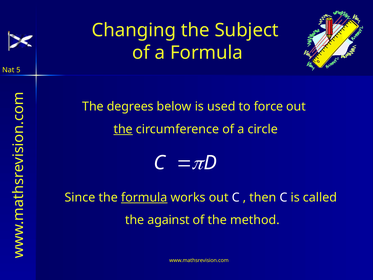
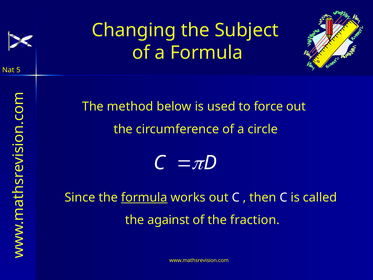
degrees: degrees -> method
the at (123, 129) underline: present -> none
method: method -> fraction
